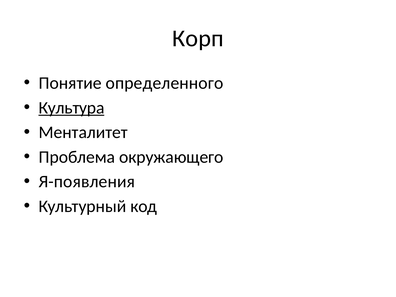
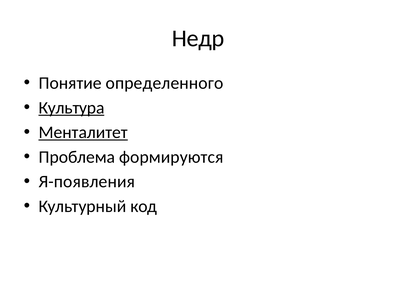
Корп: Корп -> Недр
Менталитет underline: none -> present
окружающего: окружающего -> формируются
